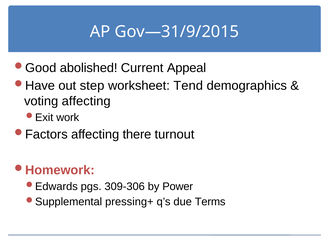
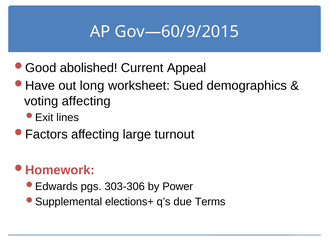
Gov—31/9/2015: Gov—31/9/2015 -> Gov—60/9/2015
step: step -> long
Tend: Tend -> Sued
work: work -> lines
there: there -> large
309-306: 309-306 -> 303-306
pressing+: pressing+ -> elections+
